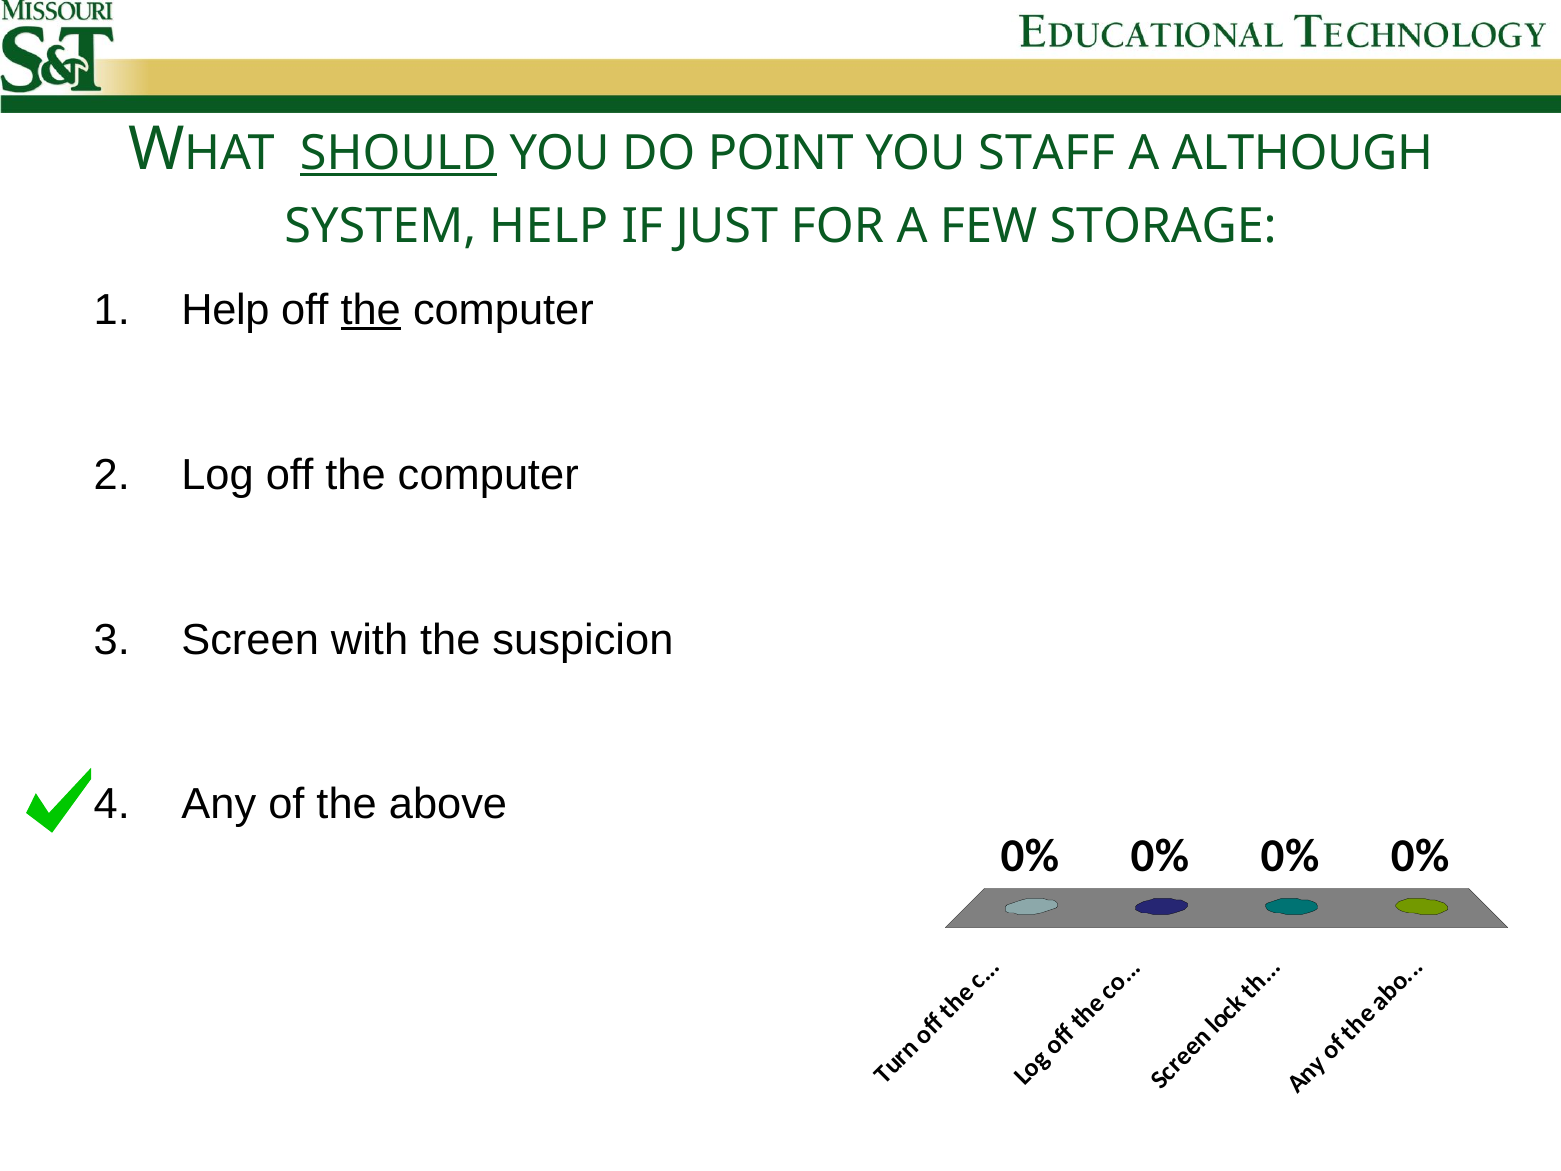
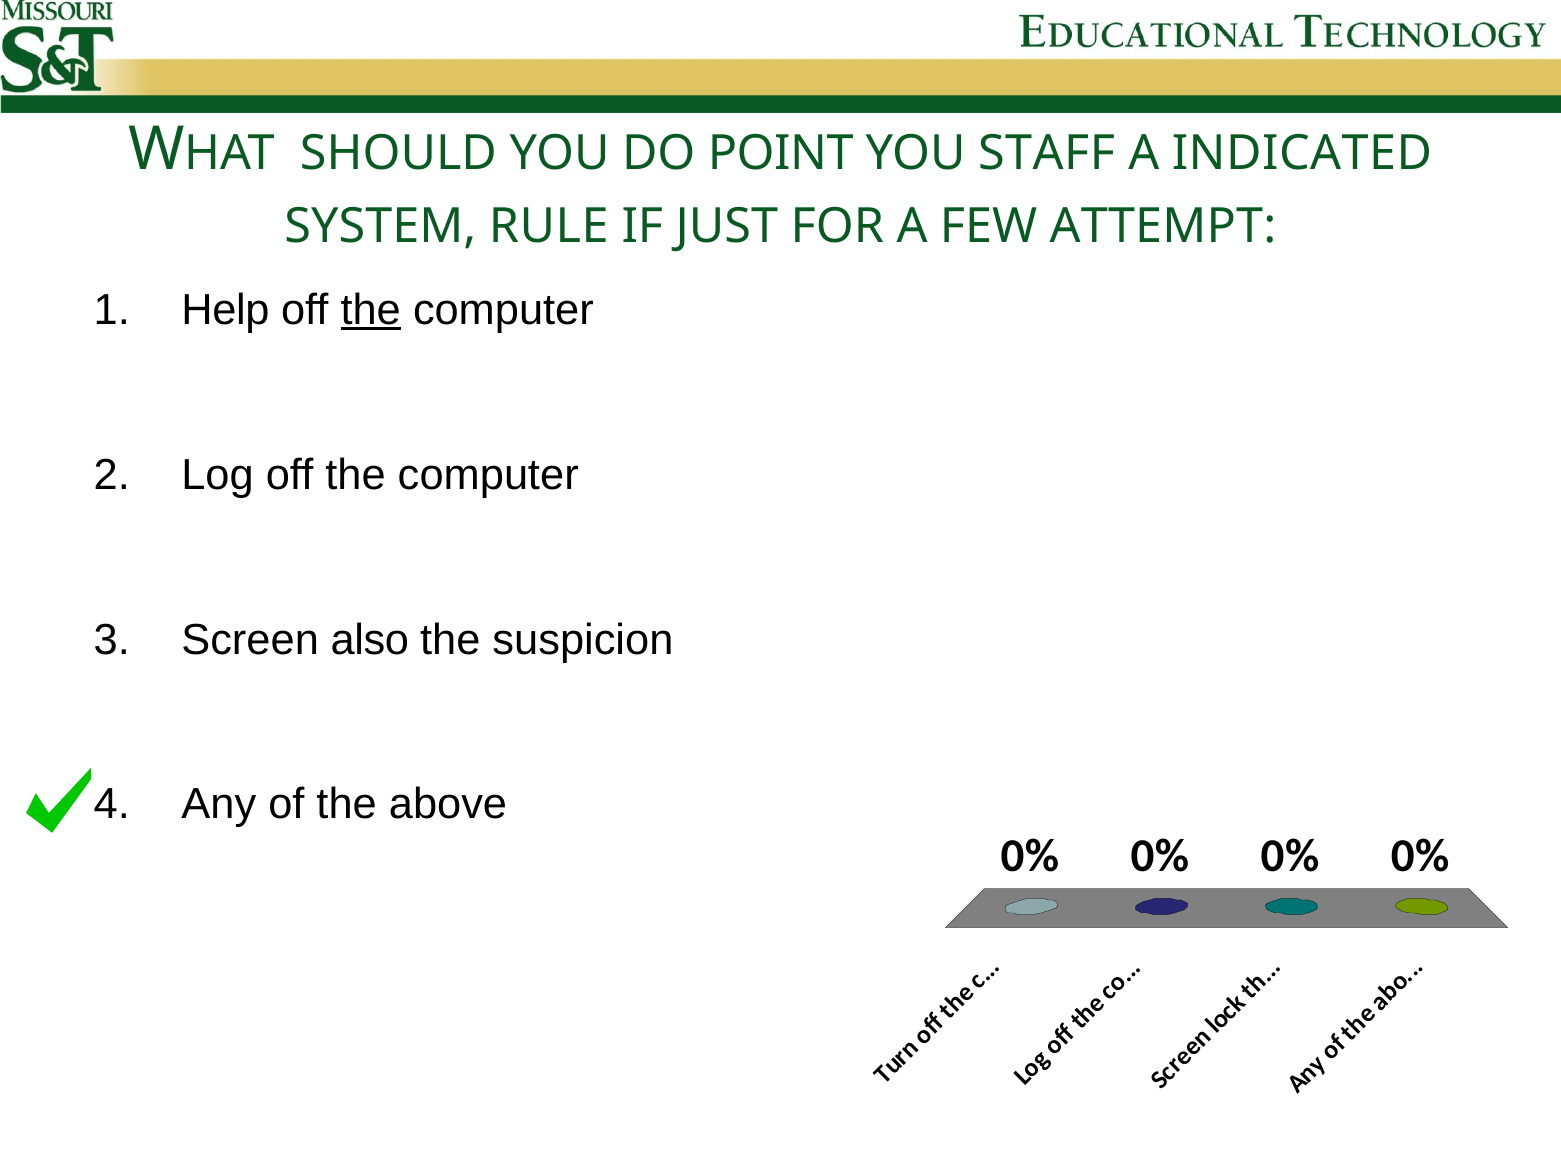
SHOULD underline: present -> none
ALTHOUGH: ALTHOUGH -> INDICATED
SYSTEM HELP: HELP -> RULE
STORAGE: STORAGE -> ATTEMPT
with: with -> also
